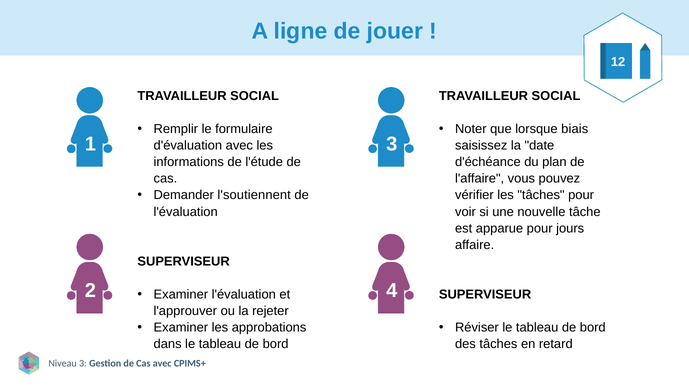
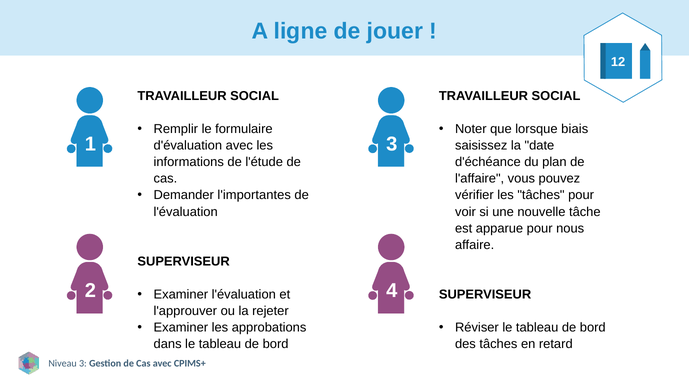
l'soutiennent: l'soutiennent -> l'importantes
jours: jours -> nous
